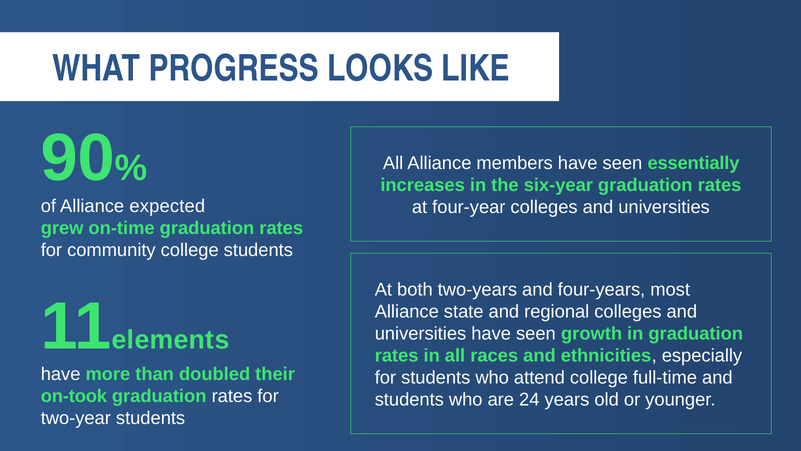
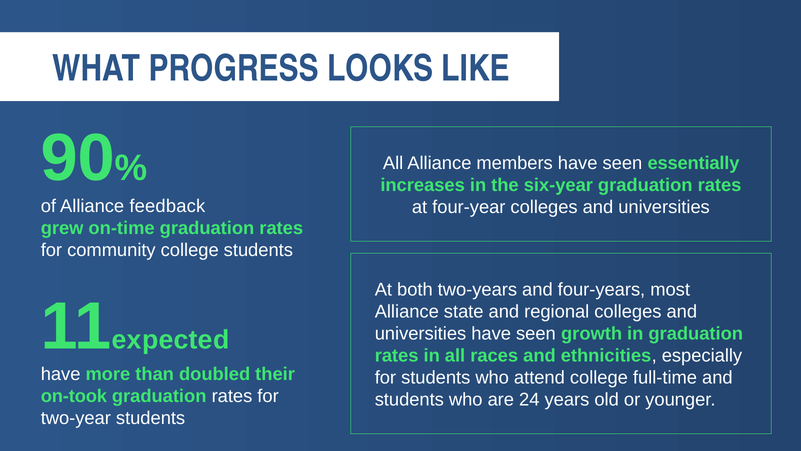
expected: expected -> feedback
elements: elements -> expected
